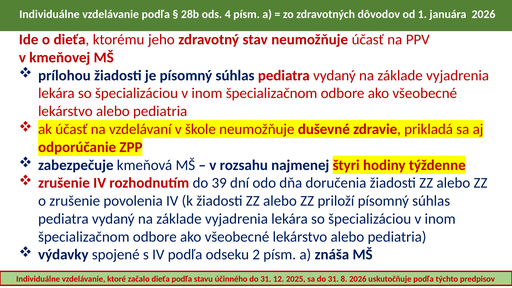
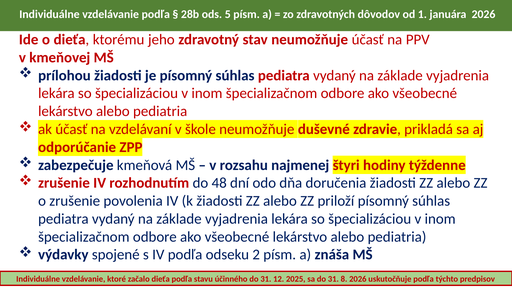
4: 4 -> 5
39: 39 -> 48
